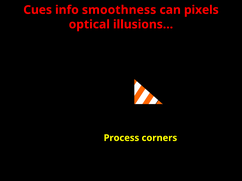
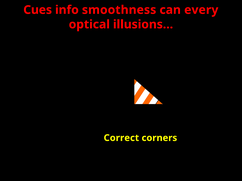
pixels: pixels -> every
Process: Process -> Correct
